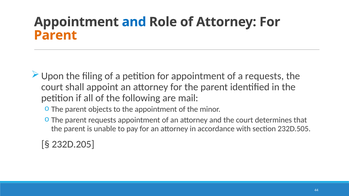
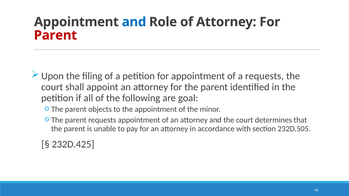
Parent at (55, 35) colour: orange -> red
mail: mail -> goal
232D.205: 232D.205 -> 232D.425
